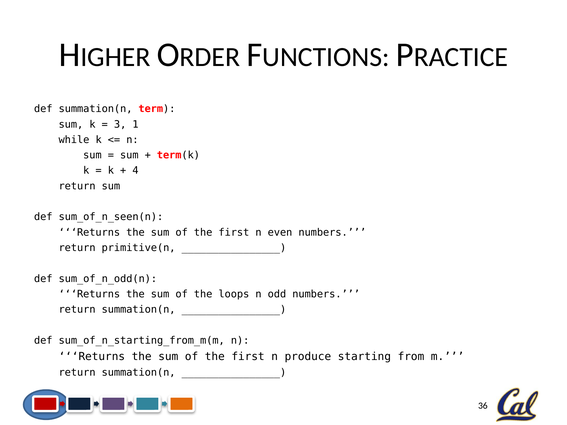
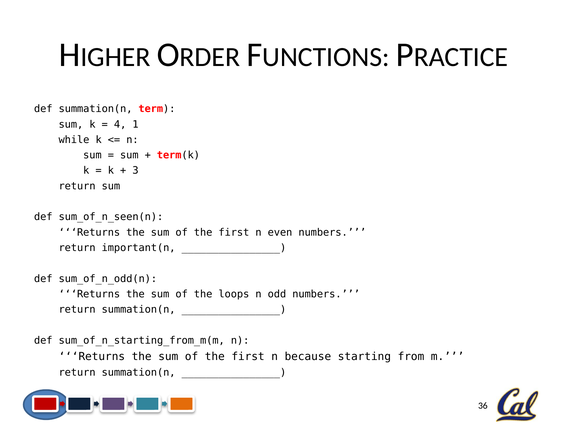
3: 3 -> 4
4: 4 -> 3
primitive(n: primitive(n -> important(n
produce: produce -> because
